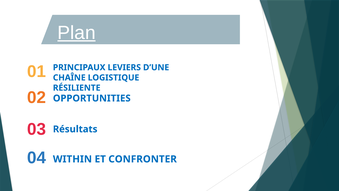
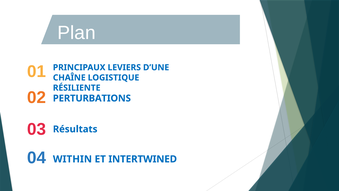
Plan underline: present -> none
OPPORTUNITIES: OPPORTUNITIES -> PERTURBATIONS
CONFRONTER: CONFRONTER -> INTERTWINED
